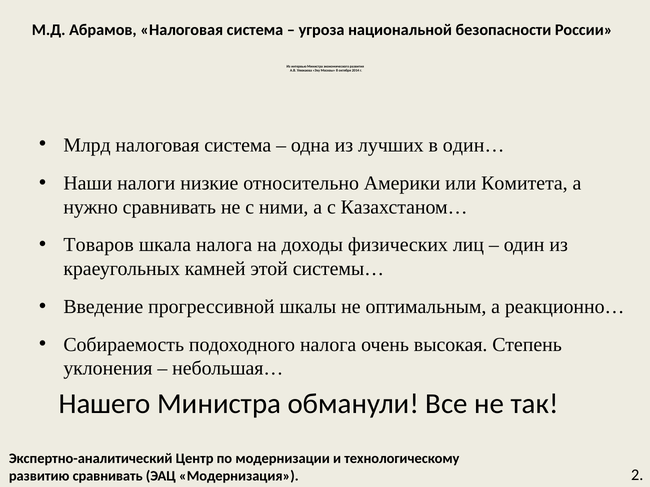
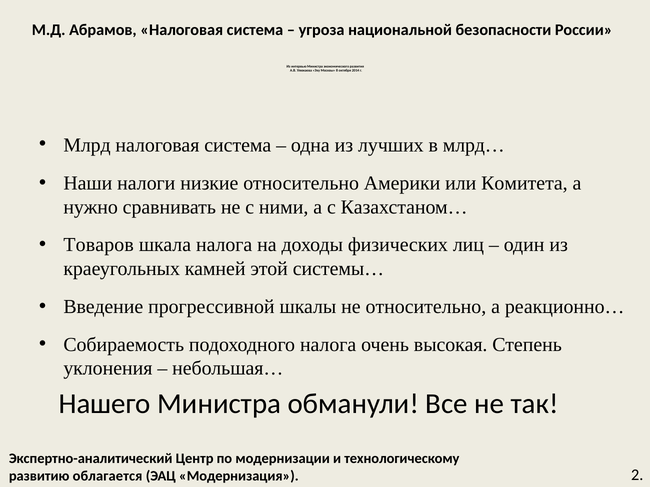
один…: один… -> млрд…
не оптимальным: оптимальным -> относительно
развитию сравнивать: сравнивать -> облагается
